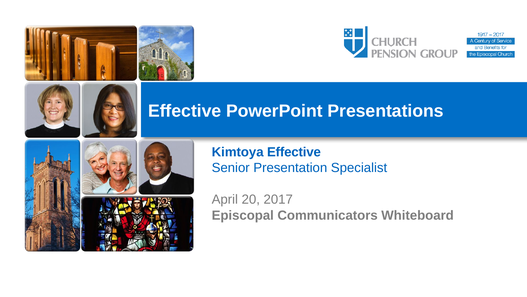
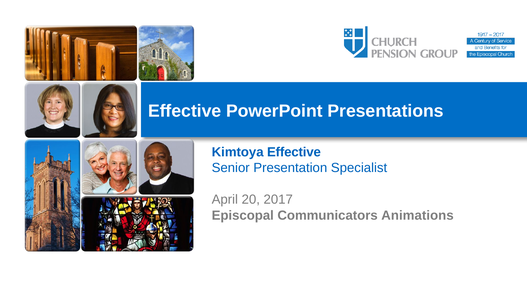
Whiteboard: Whiteboard -> Animations
